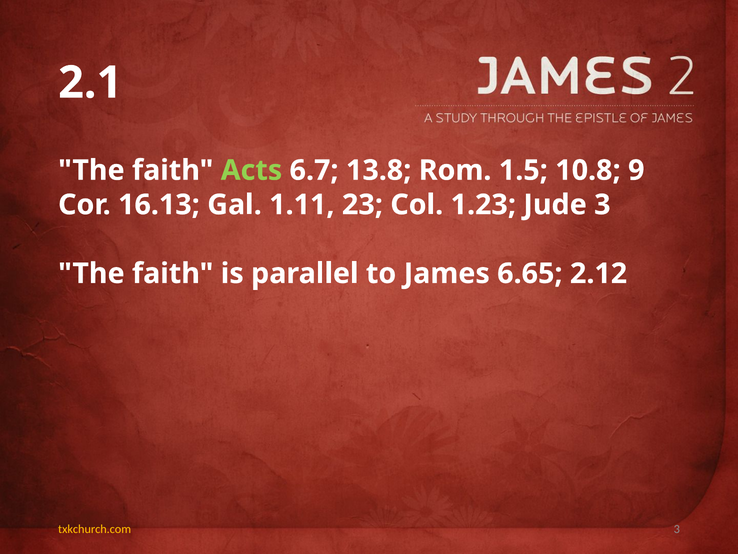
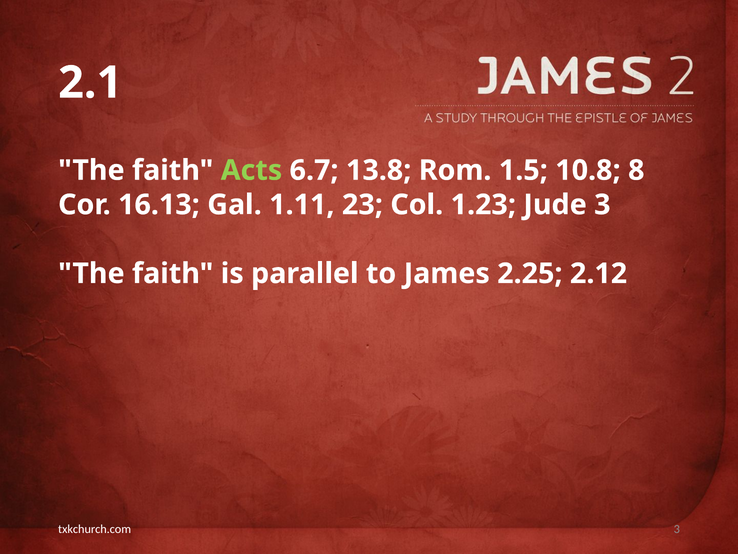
9: 9 -> 8
6.65: 6.65 -> 2.25
txkchurch.com colour: yellow -> white
